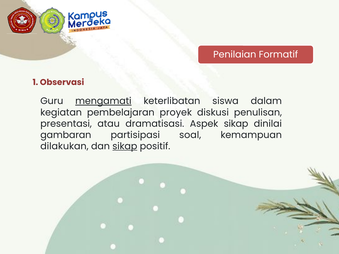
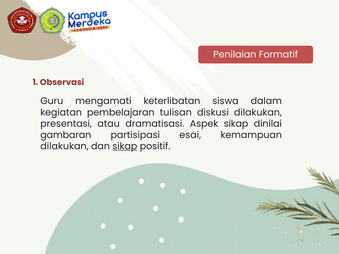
mengamati underline: present -> none
proyek: proyek -> tulisan
diskusi penulisan: penulisan -> dilakukan
soal: soal -> esai
